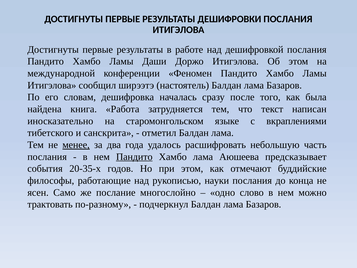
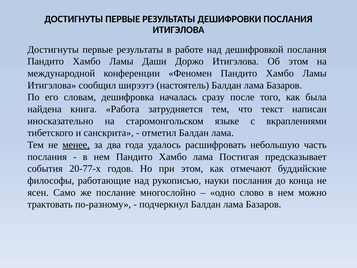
Пандито at (134, 157) underline: present -> none
Аюшеева: Аюшеева -> Постигая
20-35-х: 20-35-х -> 20-77-х
